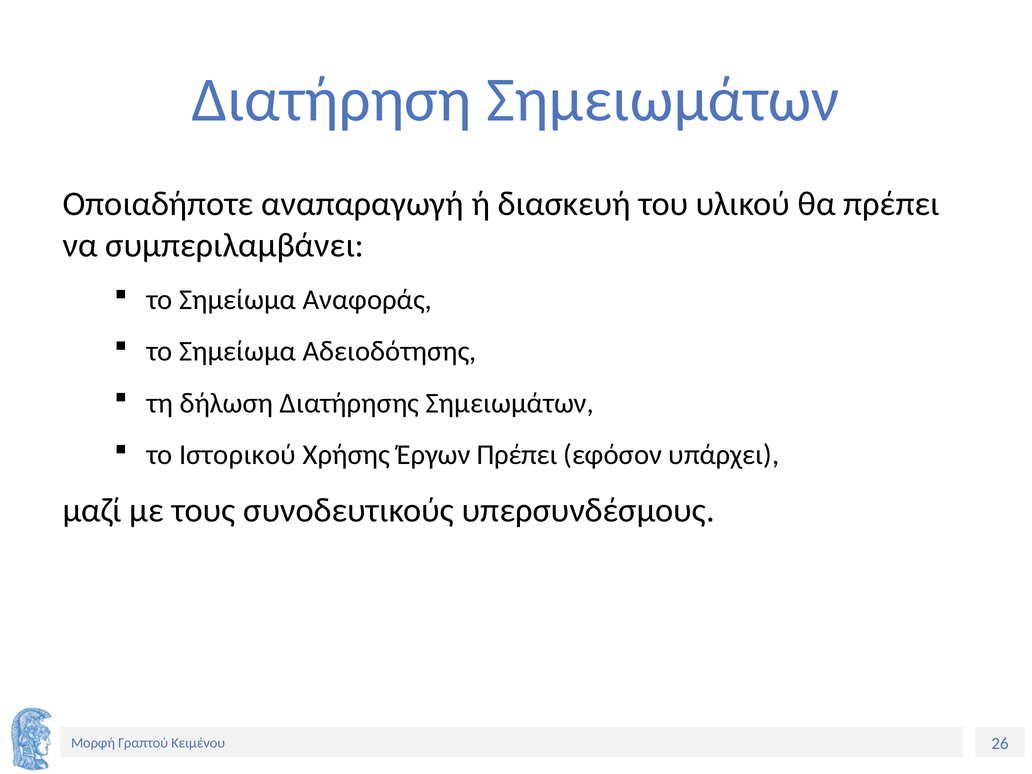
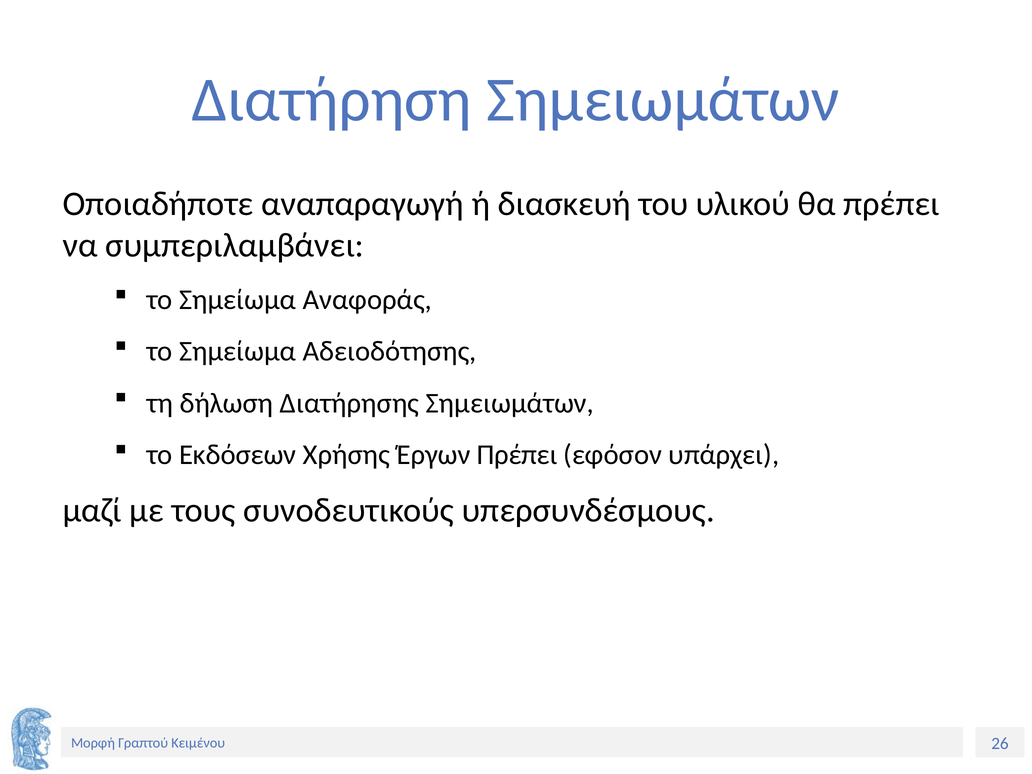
Ιστορικού: Ιστορικού -> Εκδόσεων
